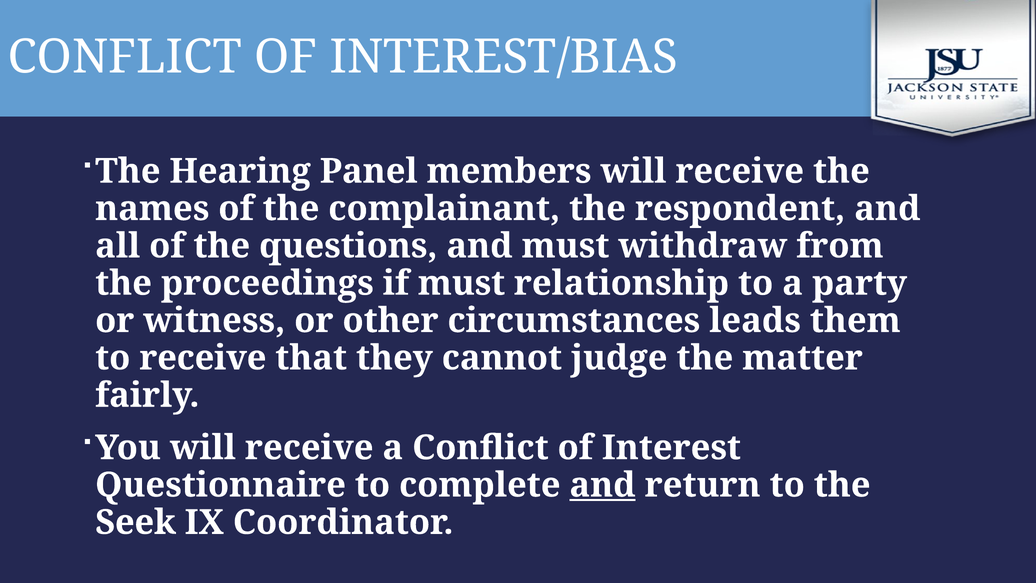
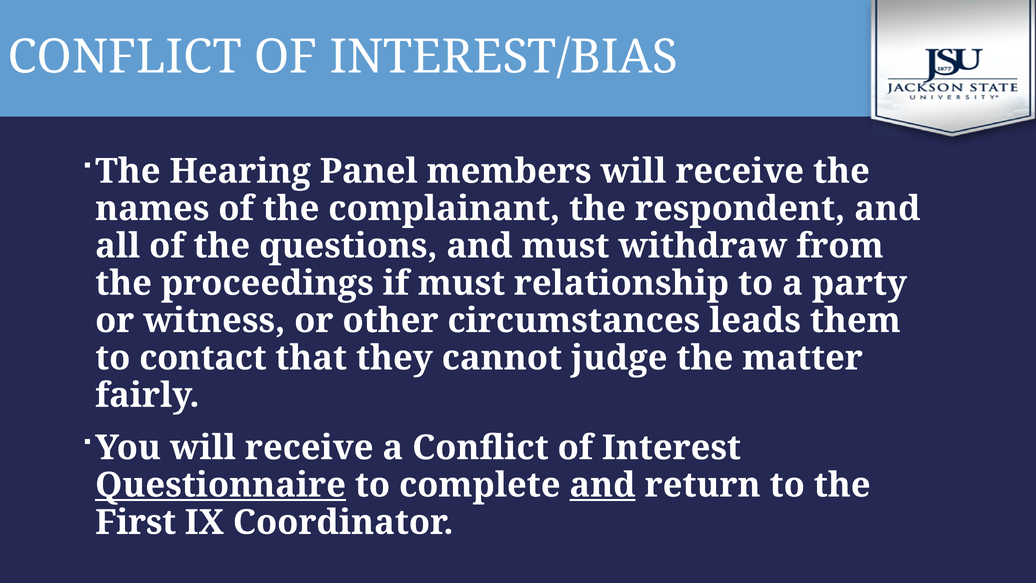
to receive: receive -> contact
Questionnaire underline: none -> present
Seek: Seek -> First
